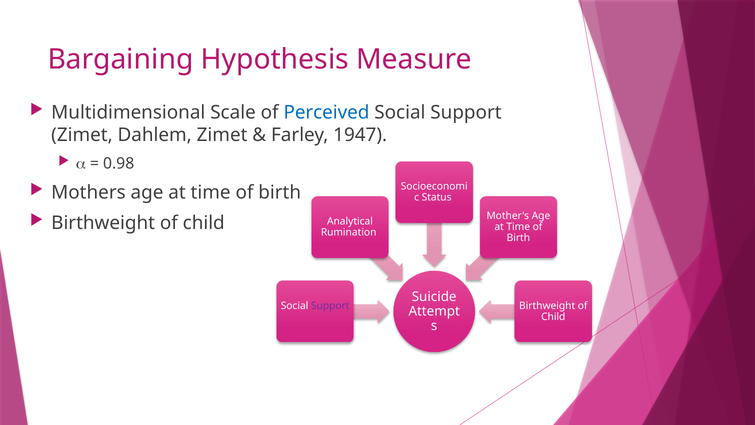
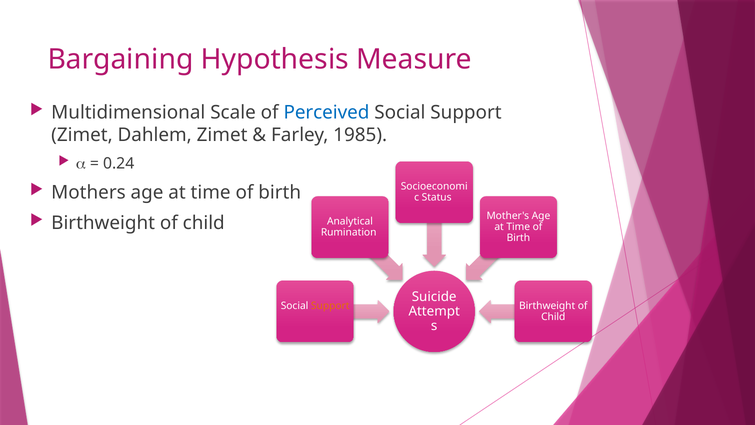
1947: 1947 -> 1985
0.98: 0.98 -> 0.24
Support at (330, 305) colour: purple -> orange
